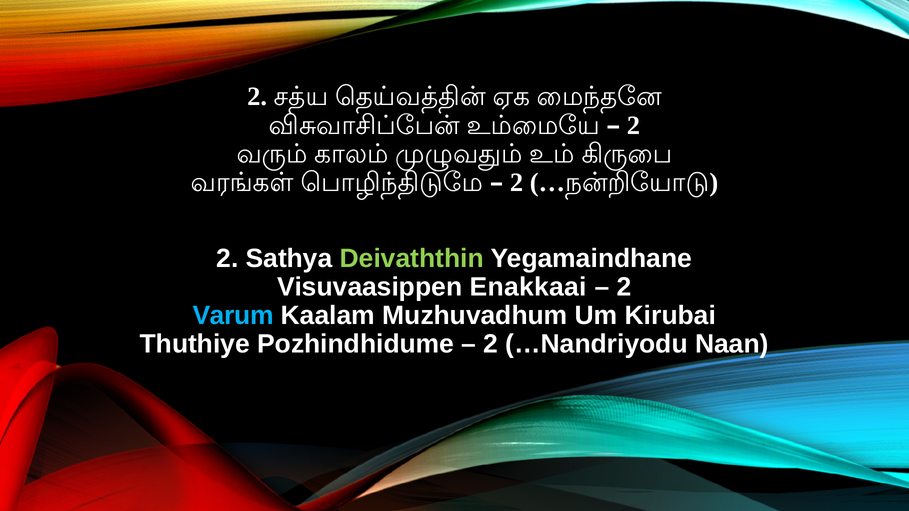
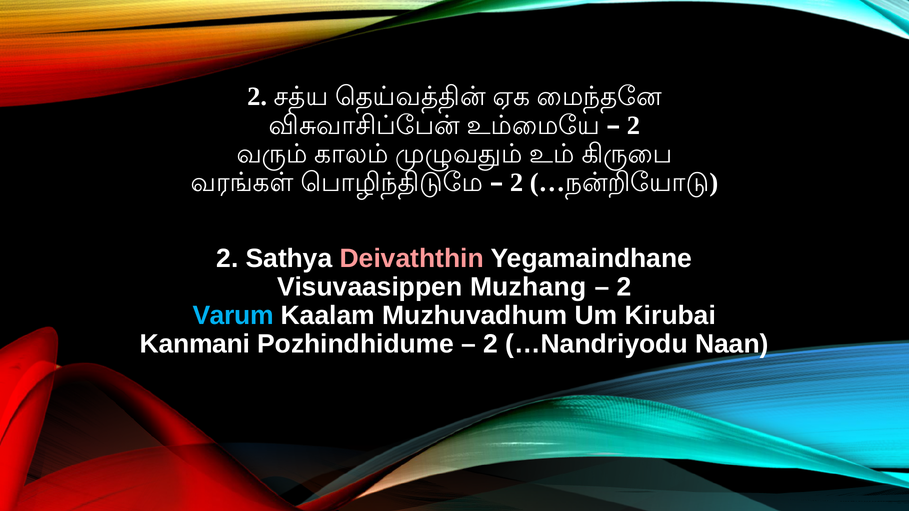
Deivaththin colour: light green -> pink
Enakkaai: Enakkaai -> Muzhang
Thuthiye: Thuthiye -> Kanmani
